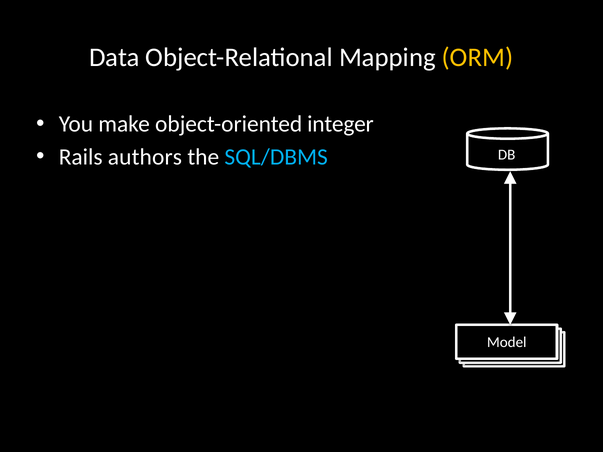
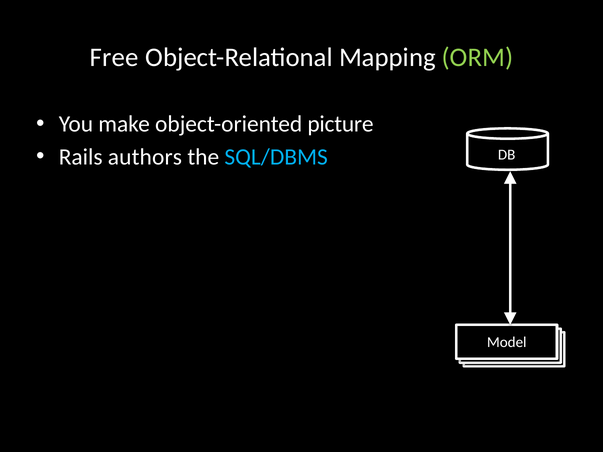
Data: Data -> Free
ORM colour: yellow -> light green
integer: integer -> picture
